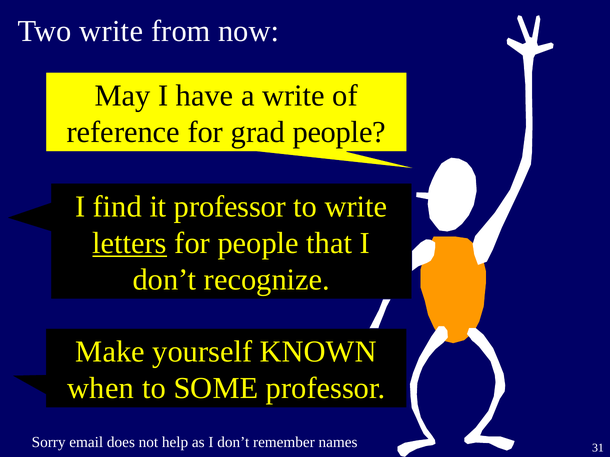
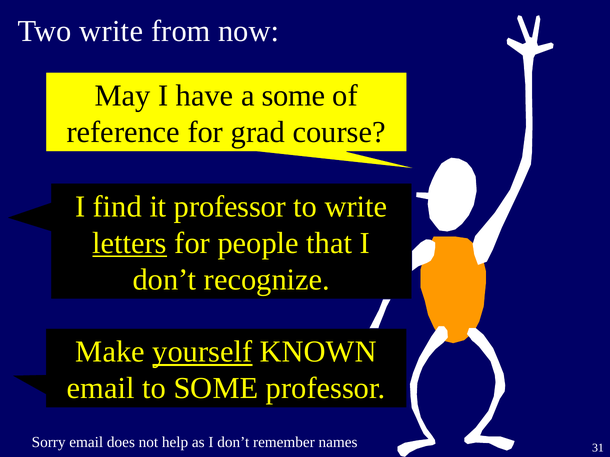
a write: write -> some
grad people: people -> course
yourself underline: none -> present
when at (101, 389): when -> email
